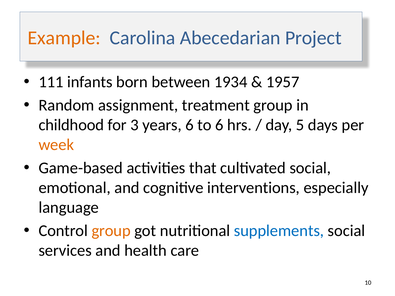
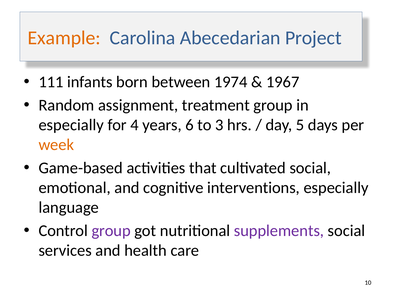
1934: 1934 -> 1974
1957: 1957 -> 1967
childhood at (71, 125): childhood -> especially
3: 3 -> 4
to 6: 6 -> 3
group at (111, 231) colour: orange -> purple
supplements colour: blue -> purple
